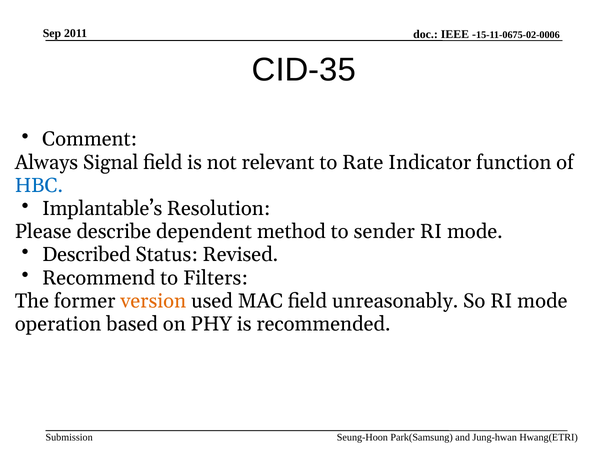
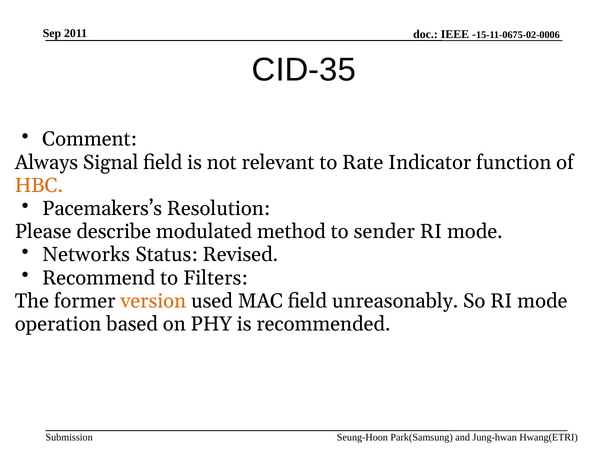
HBC colour: blue -> orange
Implantable’s: Implantable’s -> Pacemakers’s
dependent: dependent -> modulated
Described: Described -> Networks
